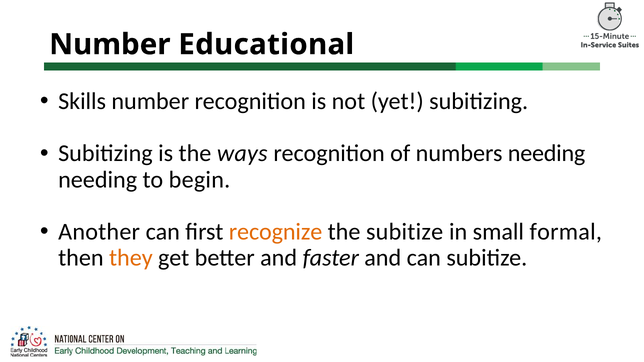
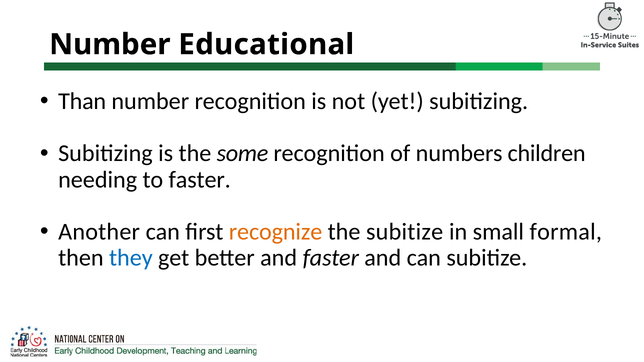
Skills: Skills -> Than
ways: ways -> some
numbers needing: needing -> children
to begin: begin -> faster
they colour: orange -> blue
